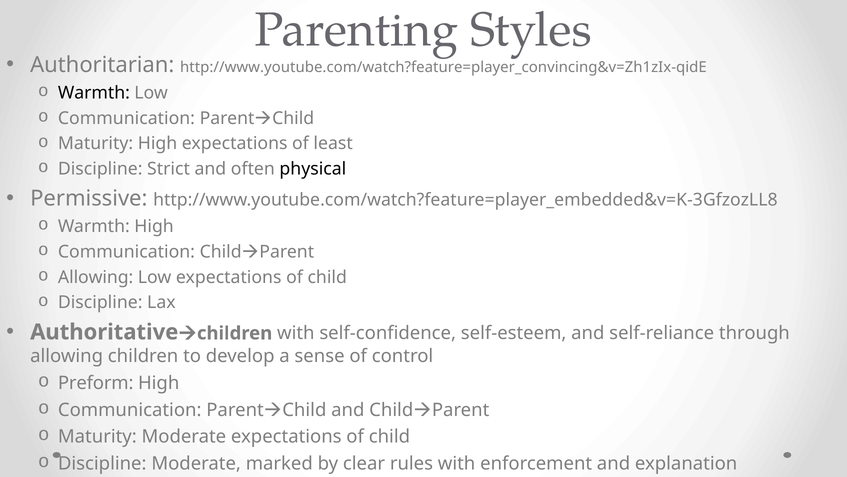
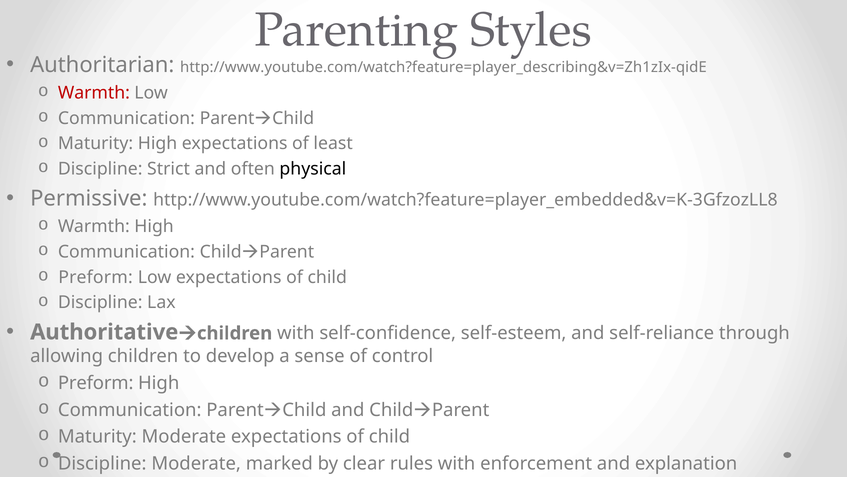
http://www.youtube.com/watch?feature=player_convincing&v=Zh1zIx-qidE: http://www.youtube.com/watch?feature=player_convincing&v=Zh1zIx-qidE -> http://www.youtube.com/watch?feature=player_describing&v=Zh1zIx-qidE
Warmth at (94, 93) colour: black -> red
Allowing at (96, 277): Allowing -> Preform
